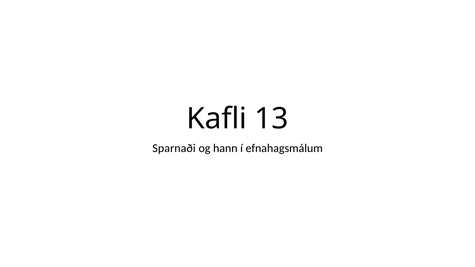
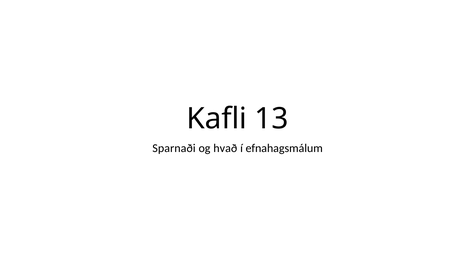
hann: hann -> hvað
